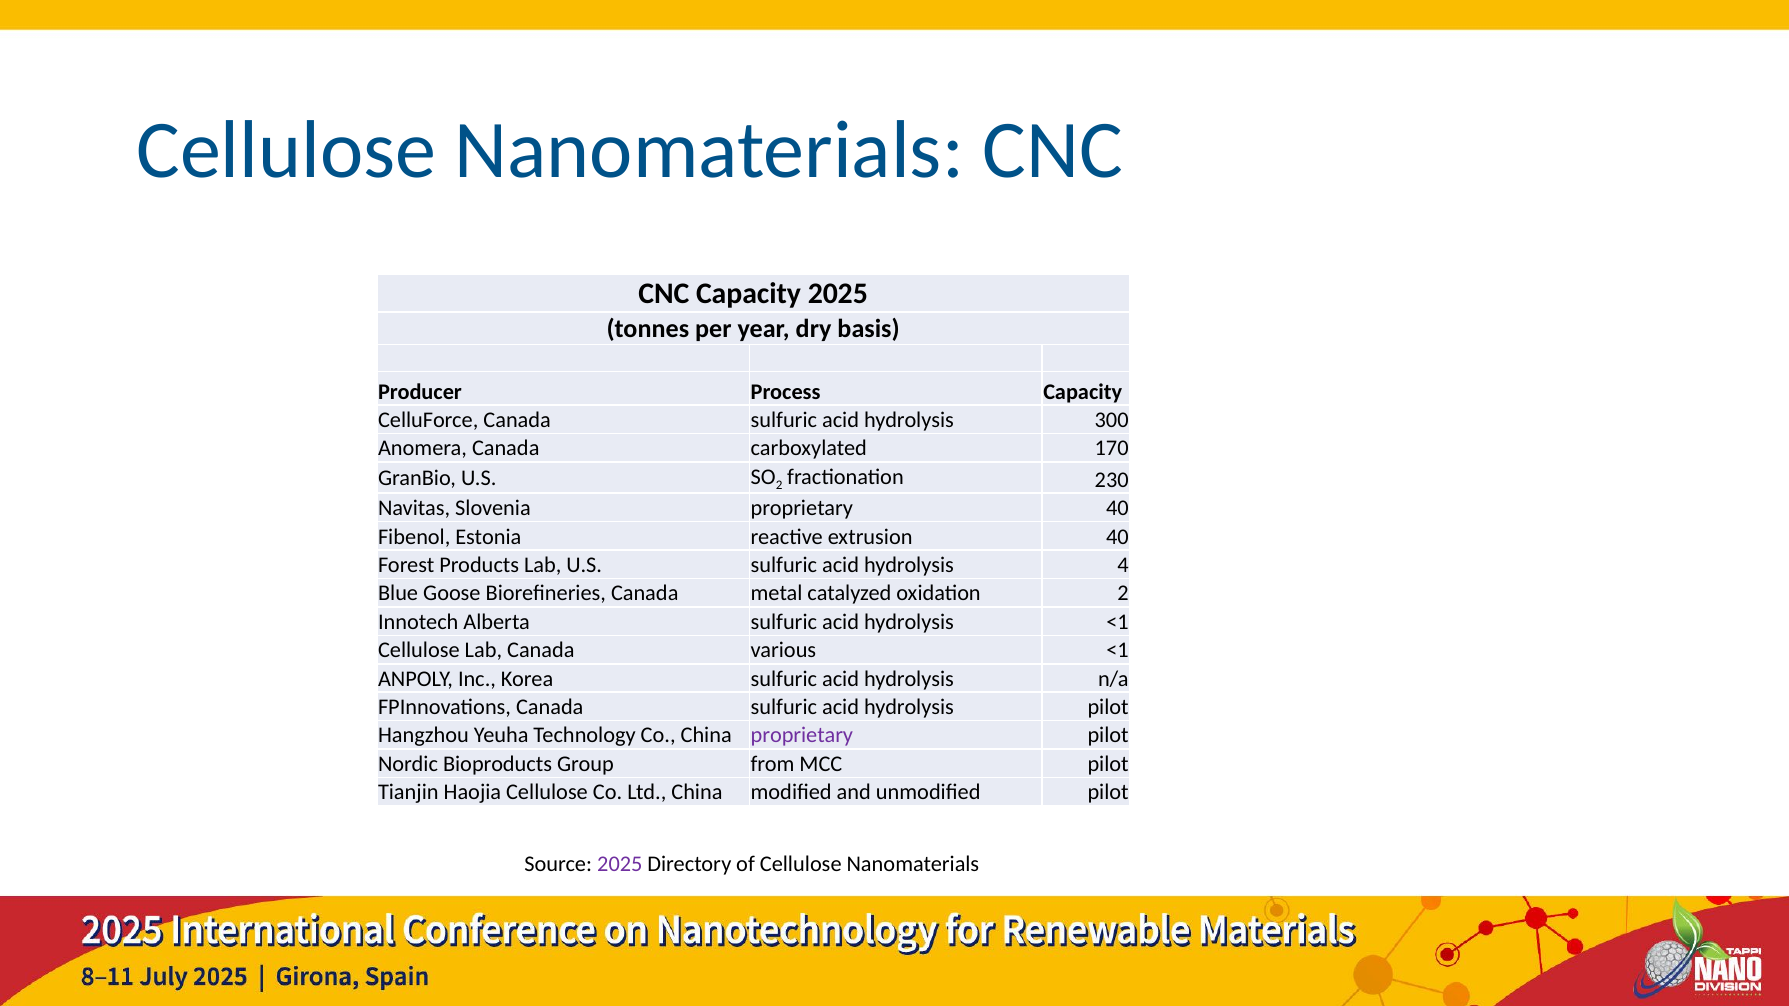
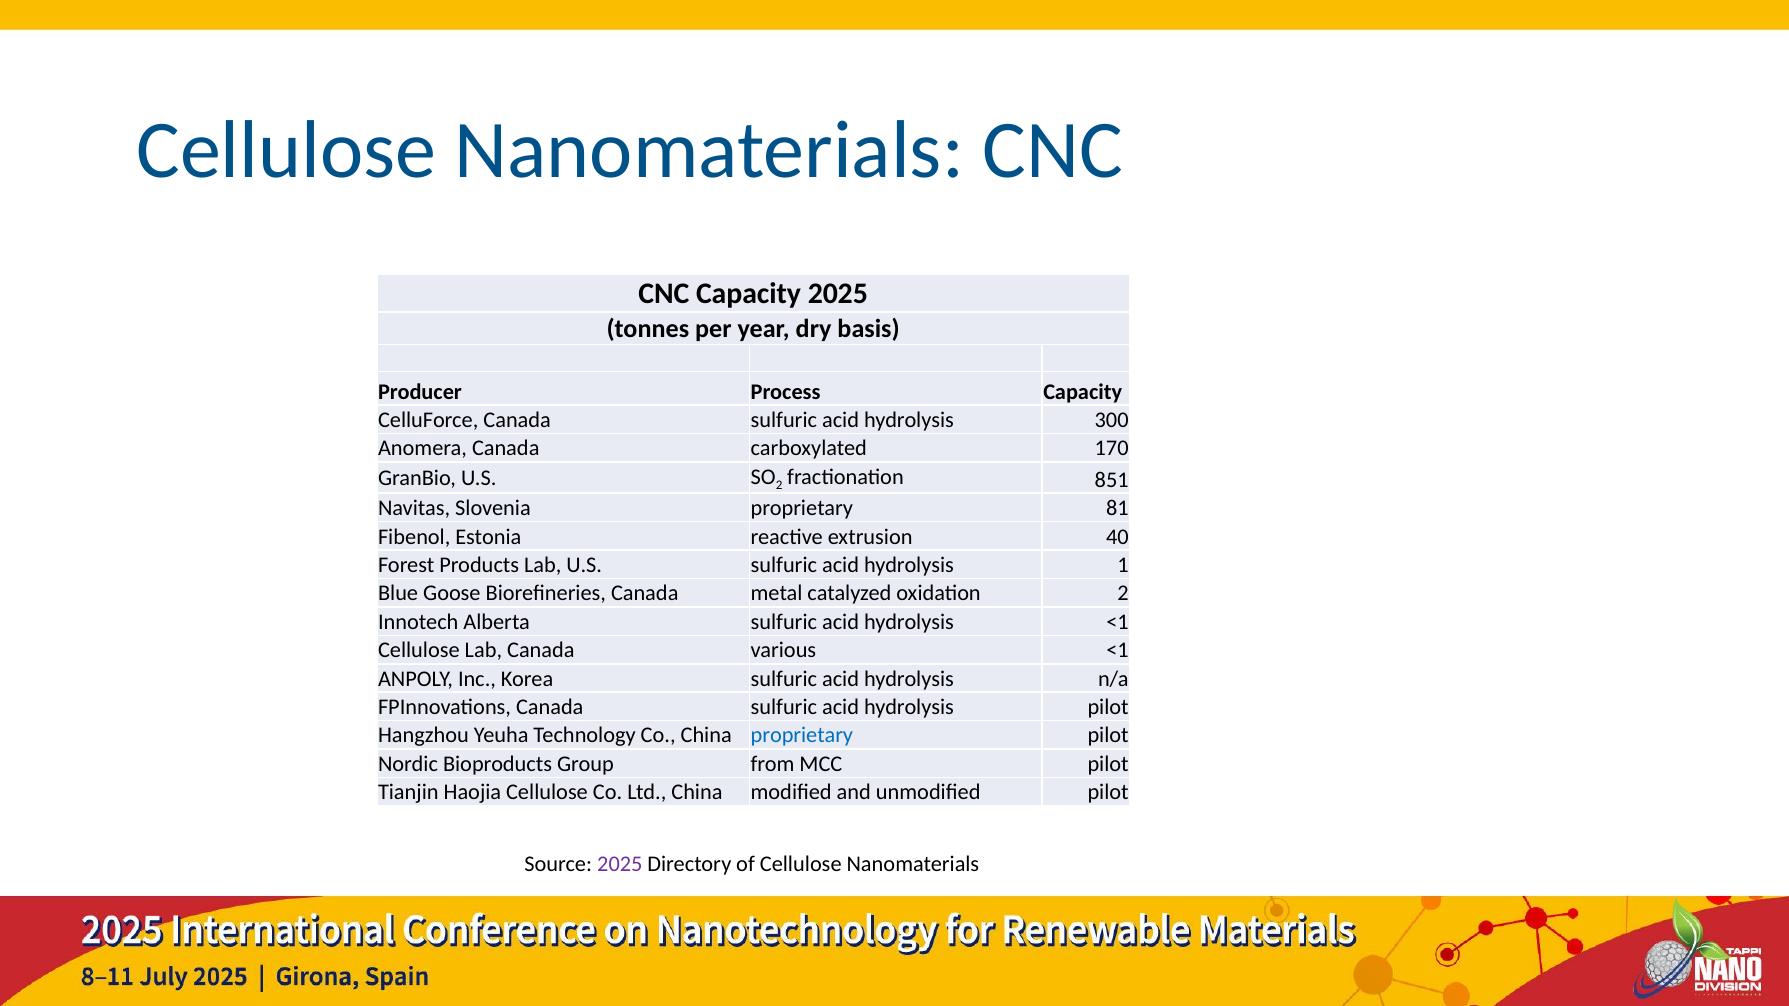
230: 230 -> 851
proprietary 40: 40 -> 81
4: 4 -> 1
proprietary at (802, 736) colour: purple -> blue
